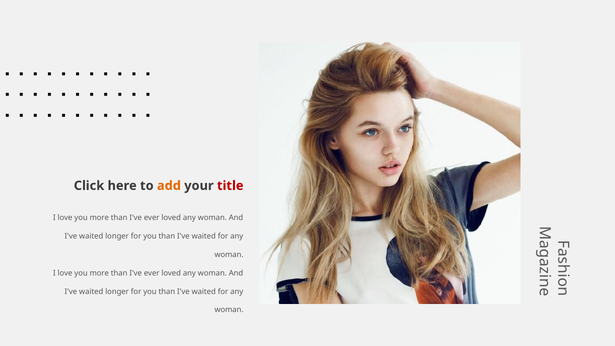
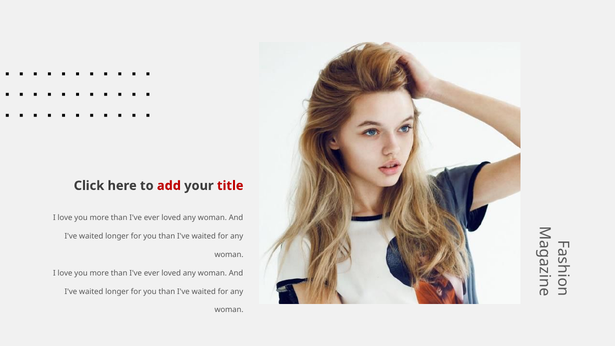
add colour: orange -> red
